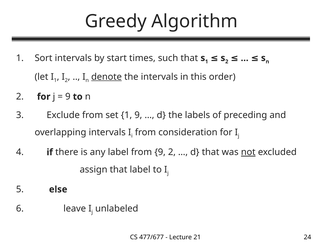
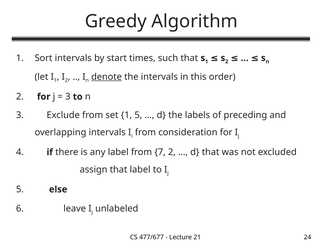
9 at (68, 97): 9 -> 3
1 9: 9 -> 5
from 9: 9 -> 7
not underline: present -> none
